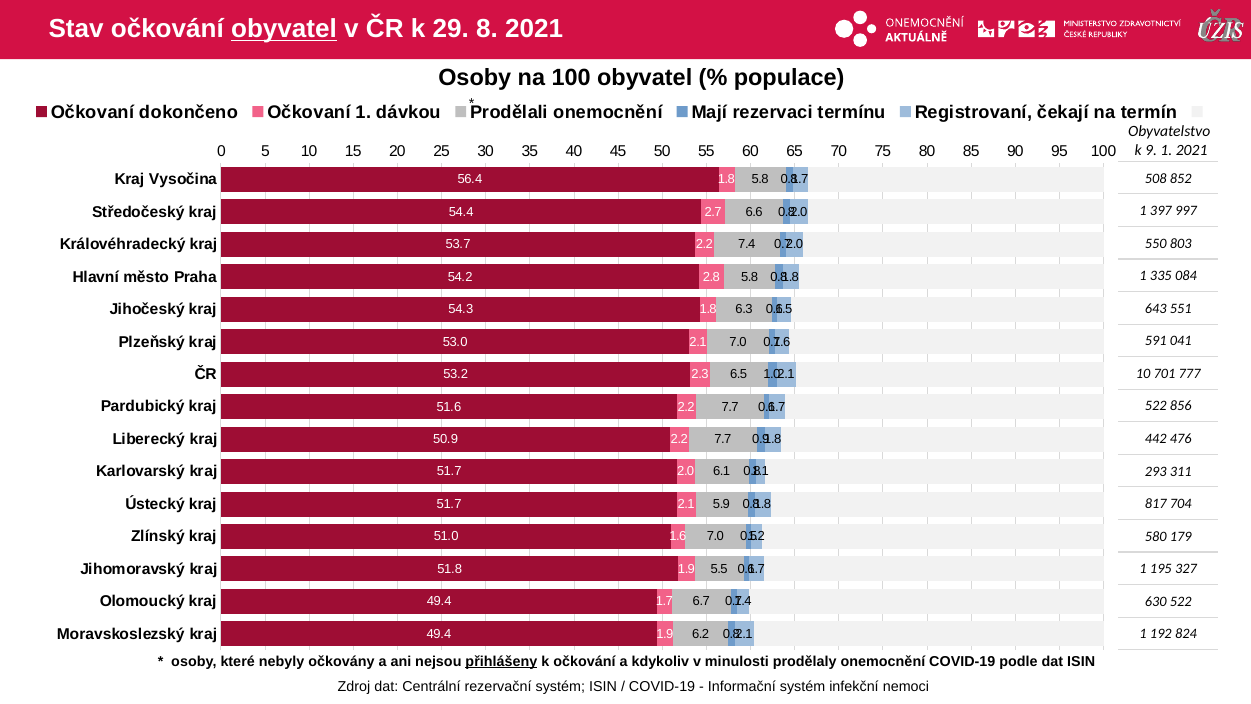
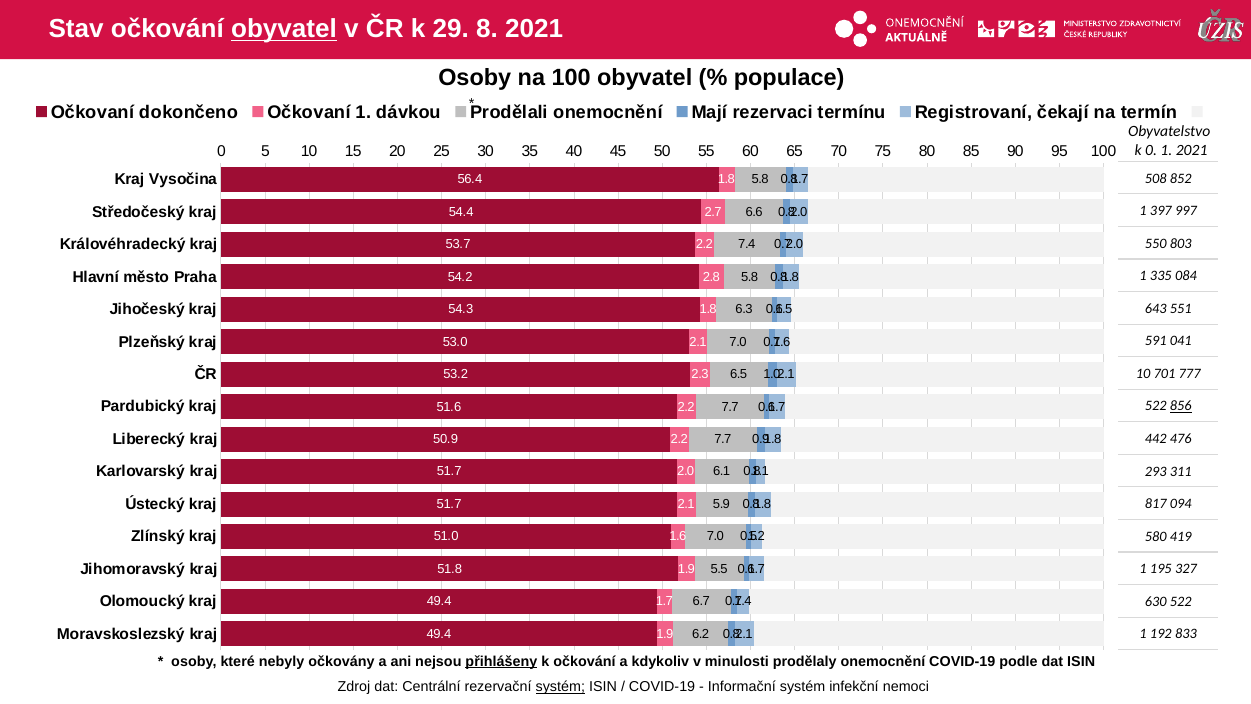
k 9: 9 -> 0
856 underline: none -> present
704: 704 -> 094
179: 179 -> 419
824: 824 -> 833
systém at (560, 687) underline: none -> present
